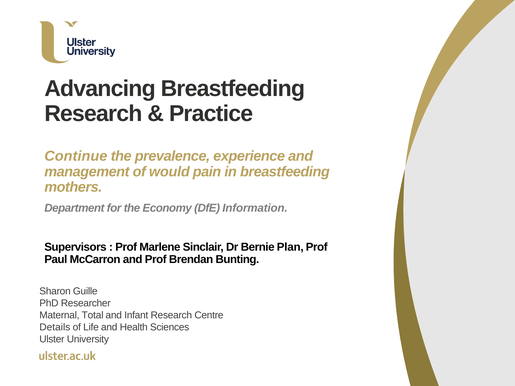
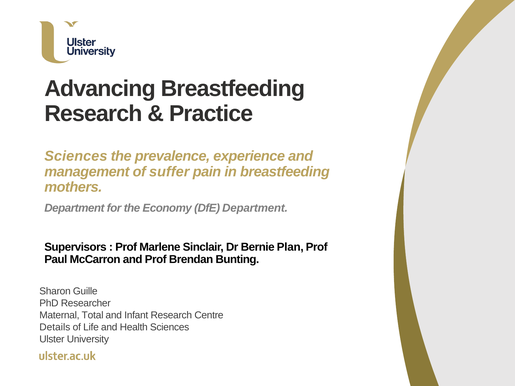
Continue at (76, 156): Continue -> Sciences
would: would -> suffer
DfE Information: Information -> Department
